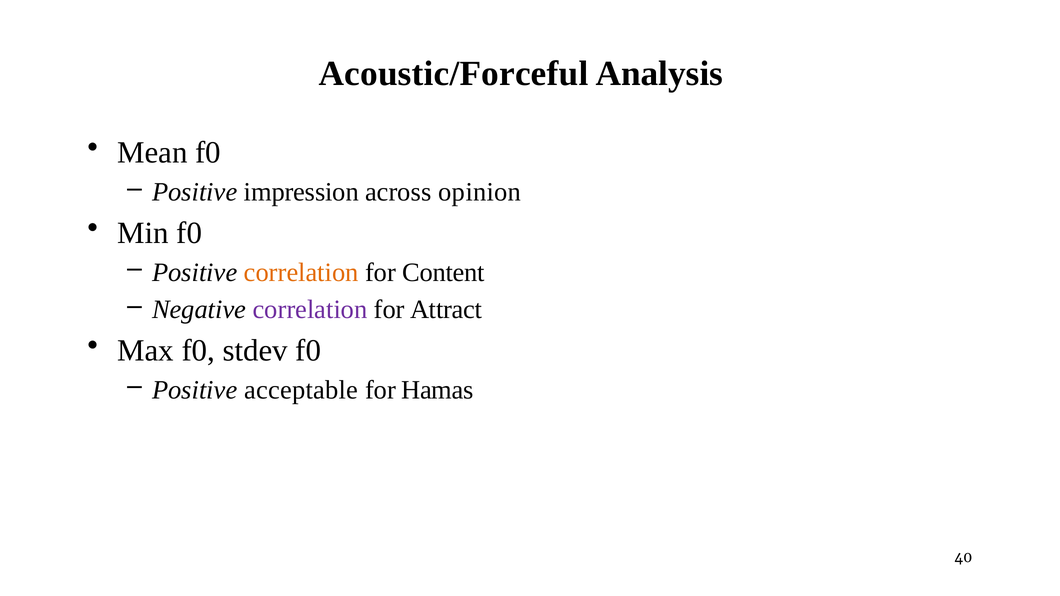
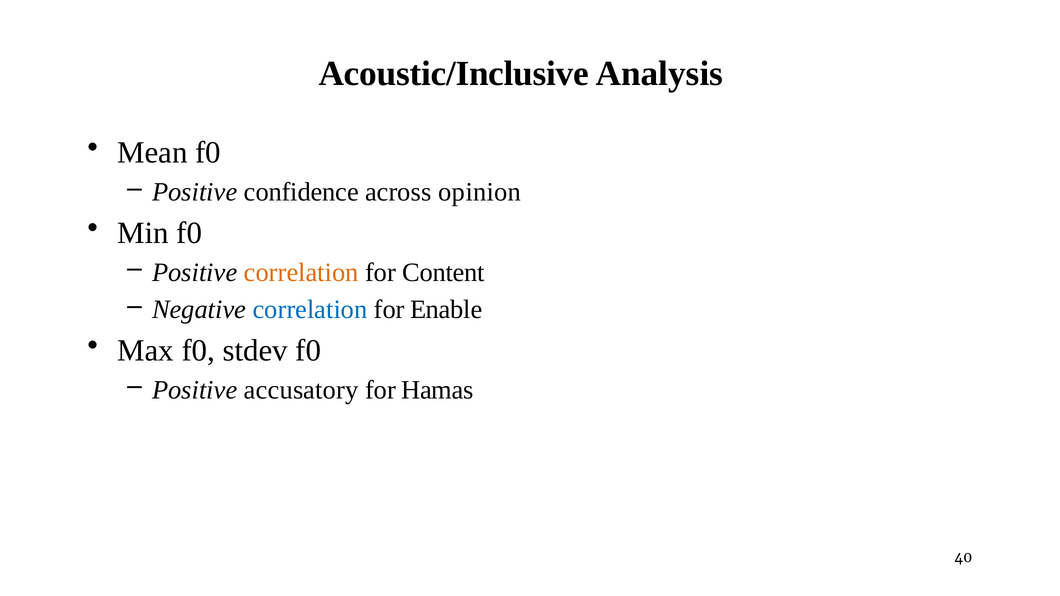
Acoustic/Forceful: Acoustic/Forceful -> Acoustic/Inclusive
impression: impression -> confidence
correlation at (310, 310) colour: purple -> blue
Attract: Attract -> Enable
acceptable: acceptable -> accusatory
